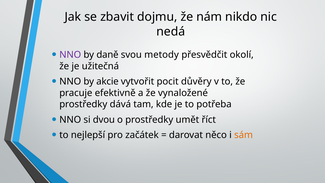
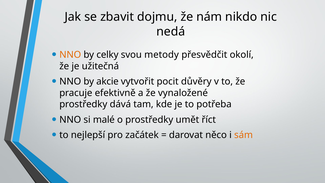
NNO at (70, 55) colour: purple -> orange
daně: daně -> celky
dvou: dvou -> malé
